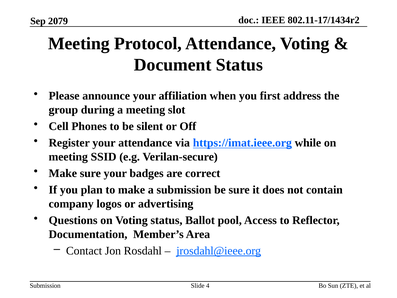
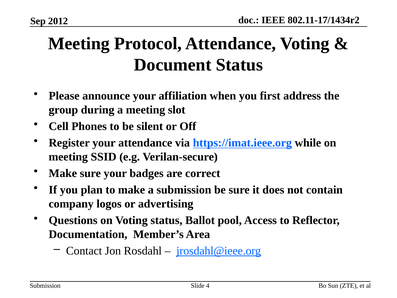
2079: 2079 -> 2012
